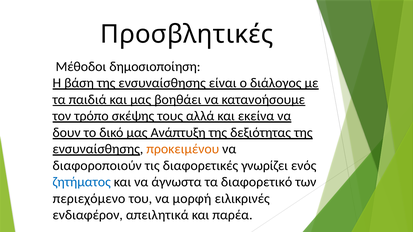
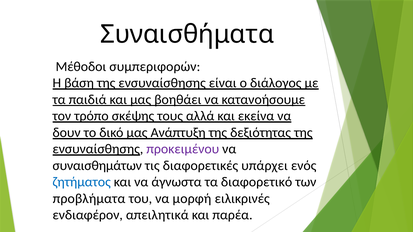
Προσβλητικές: Προσβλητικές -> Συναισθήματα
δημοσιοποίηση: δημοσιοποίηση -> συμπεριφορών
προκειμένου colour: orange -> purple
διαφοροποιούν: διαφοροποιούν -> συναισθημάτων
γνωρίζει: γνωρίζει -> υπάρχει
περιεχόμενο: περιεχόμενο -> προβλήματα
